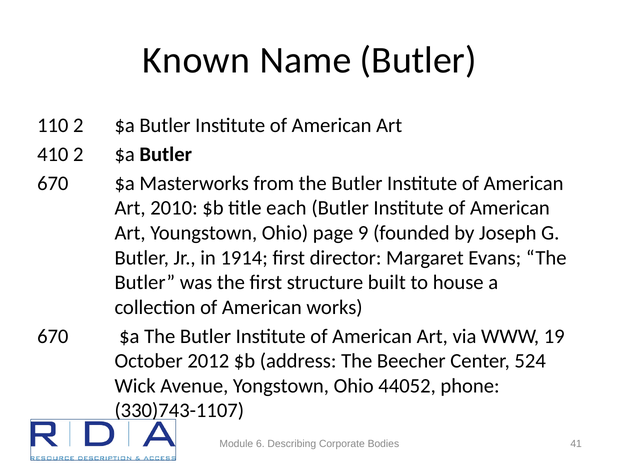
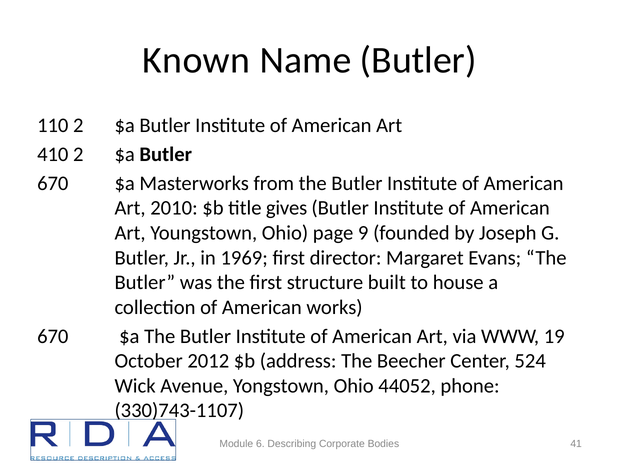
each: each -> gives
1914: 1914 -> 1969
